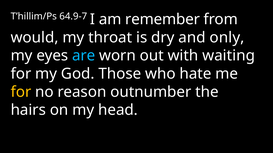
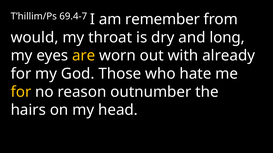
64.9-7: 64.9-7 -> 69.4-7
only: only -> long
are colour: light blue -> yellow
waiting: waiting -> already
